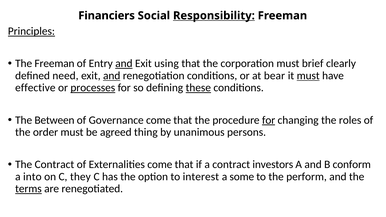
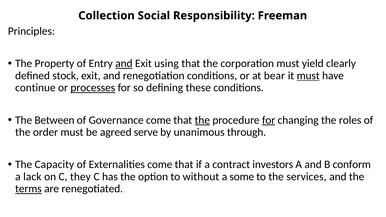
Financiers: Financiers -> Collection
Responsibility underline: present -> none
Principles underline: present -> none
The Freeman: Freeman -> Property
brief: brief -> yield
need: need -> stock
and at (112, 76) underline: present -> none
effective: effective -> continue
these underline: present -> none
the at (202, 120) underline: none -> present
thing: thing -> serve
persons: persons -> through
The Contract: Contract -> Capacity
into: into -> lack
interest: interest -> without
perform: perform -> services
